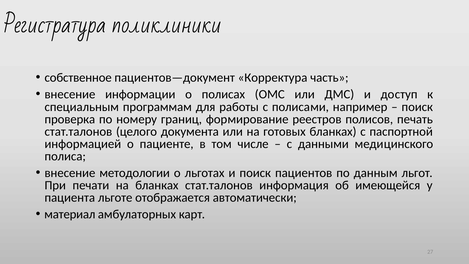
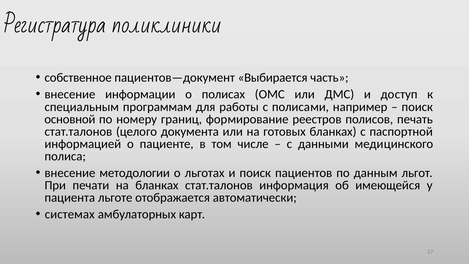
Корректура: Корректура -> Выбирается
проверка: проверка -> основной
материал: материал -> системах
